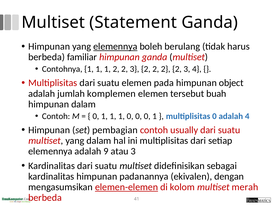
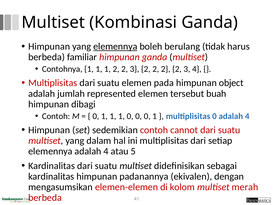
Statement: Statement -> Kombinasi
komplemen: komplemen -> represented
himpunan dalam: dalam -> dibagi
pembagian: pembagian -> sedemikian
usually: usually -> cannot
elemennya adalah 9: 9 -> 4
atau 3: 3 -> 5
elemen-elemen underline: present -> none
